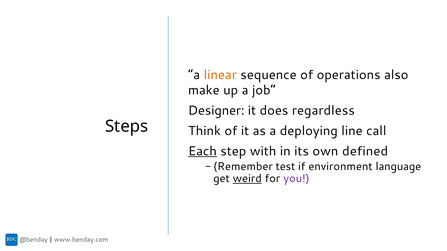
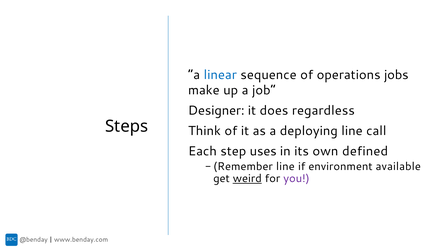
linear colour: orange -> blue
also: also -> jobs
Each underline: present -> none
with: with -> uses
test at (285, 167): test -> line
language: language -> available
